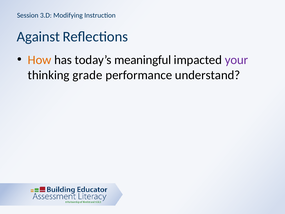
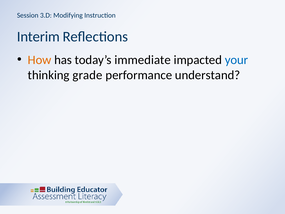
Against: Against -> Interim
meaningful: meaningful -> immediate
your colour: purple -> blue
